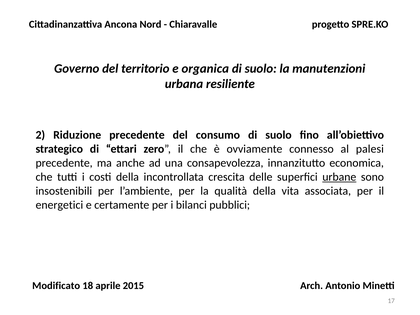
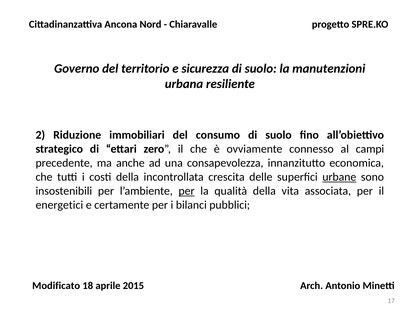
organica: organica -> sicurezza
Riduzione precedente: precedente -> immobiliari
palesi: palesi -> campi
per at (187, 191) underline: none -> present
